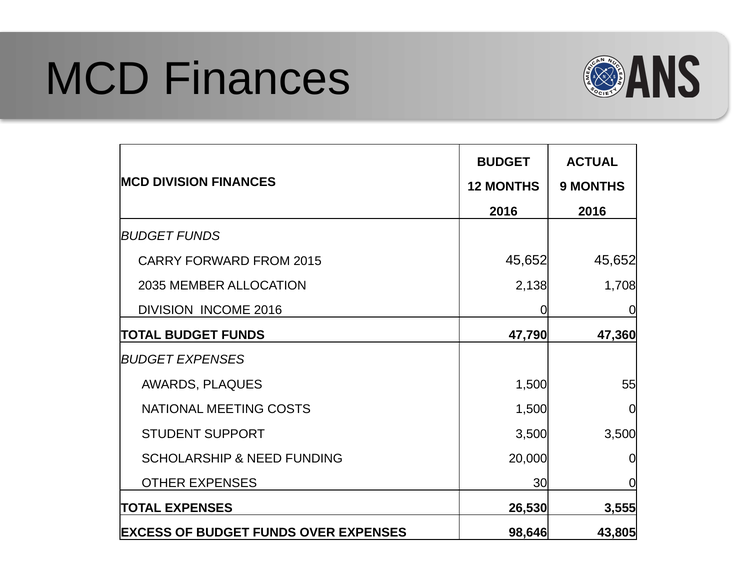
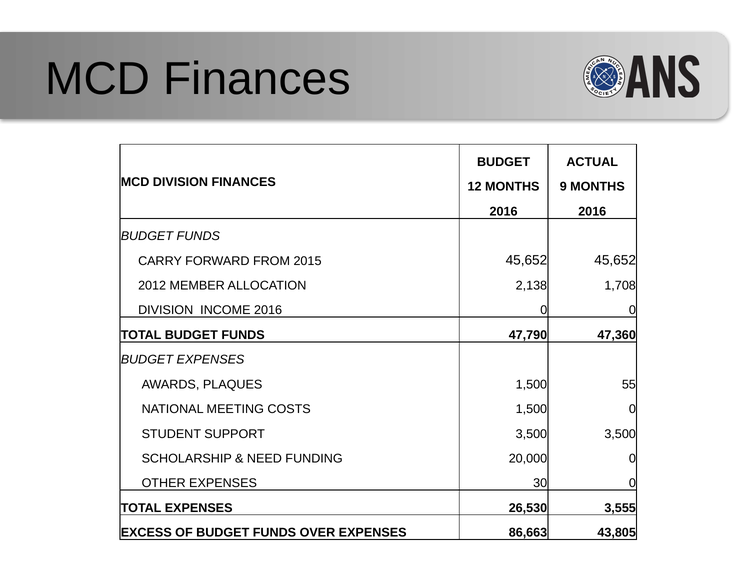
2035: 2035 -> 2012
98,646: 98,646 -> 86,663
